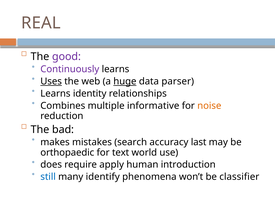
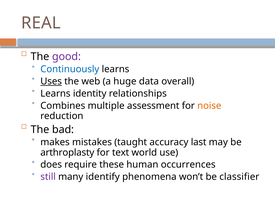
Continuously colour: purple -> blue
huge underline: present -> none
parser: parser -> overall
informative: informative -> assessment
search: search -> taught
orthopaedic: orthopaedic -> arthroplasty
apply: apply -> these
introduction: introduction -> occurrences
still colour: blue -> purple
